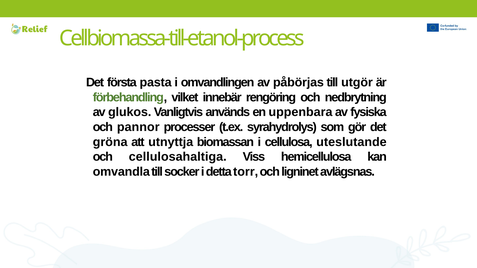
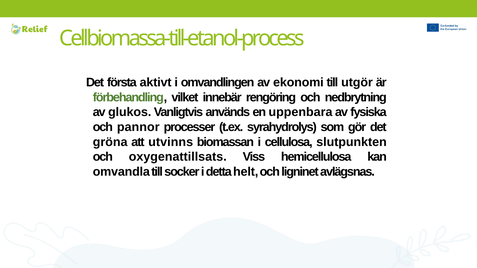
pasta: pasta -> aktivt
påbörjas: påbörjas -> ekonomi
utnyttja: utnyttja -> utvinns
uteslutande: uteslutande -> slutpunkten
cellulosahaltiga: cellulosahaltiga -> oxygenattillsats
torr: torr -> helt
